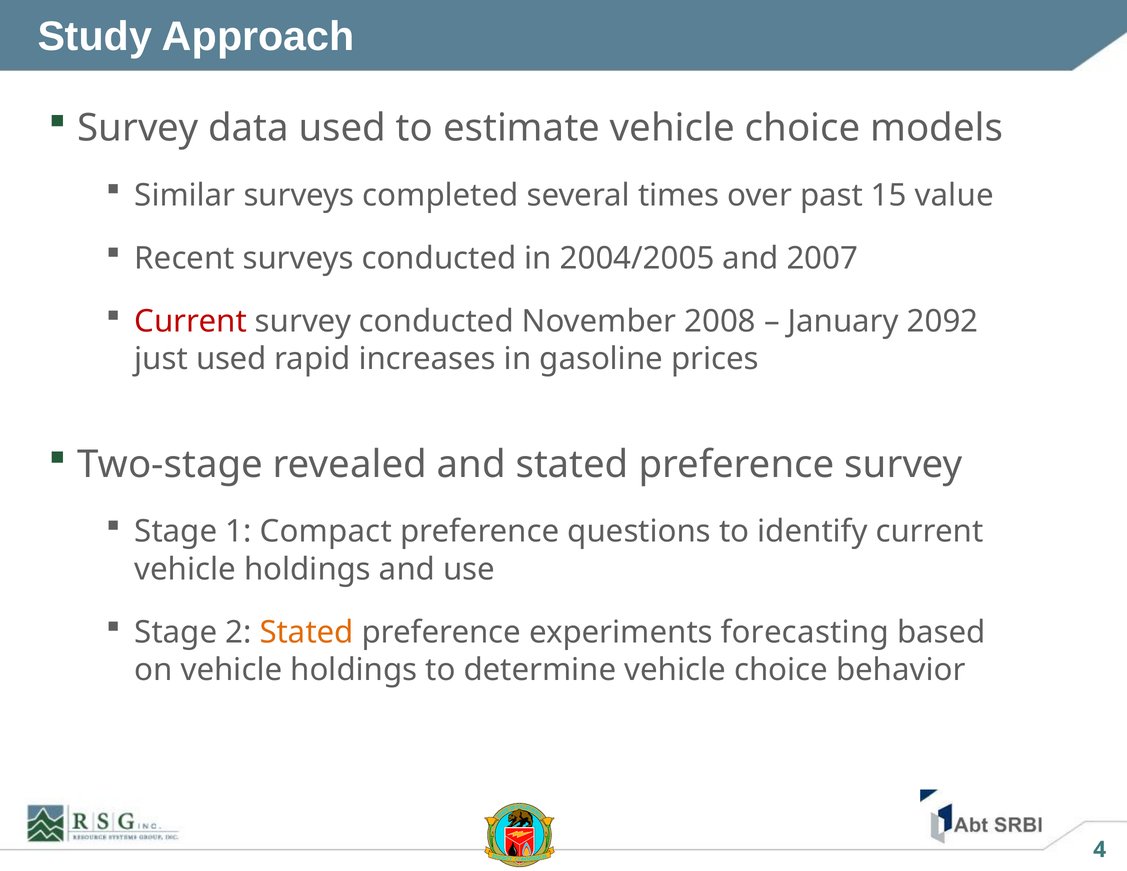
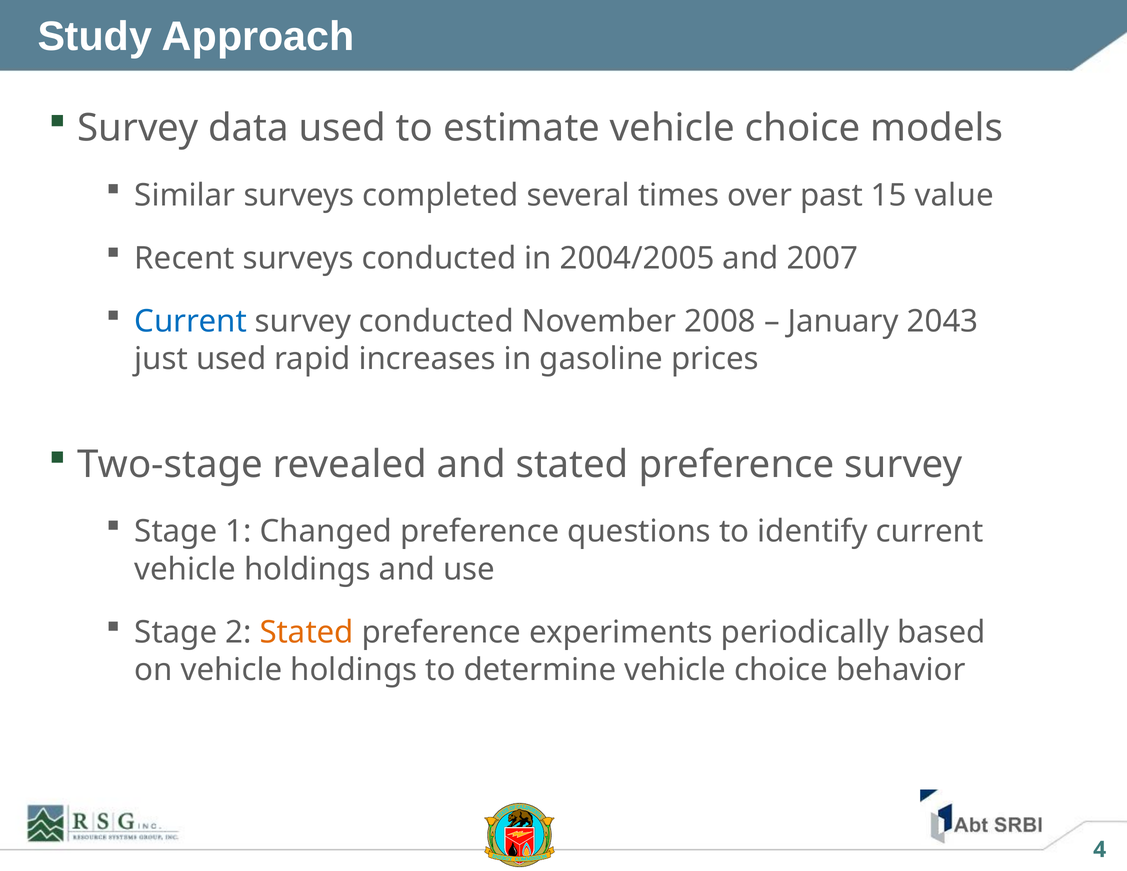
Current at (191, 322) colour: red -> blue
2092: 2092 -> 2043
Compact: Compact -> Changed
forecasting: forecasting -> periodically
